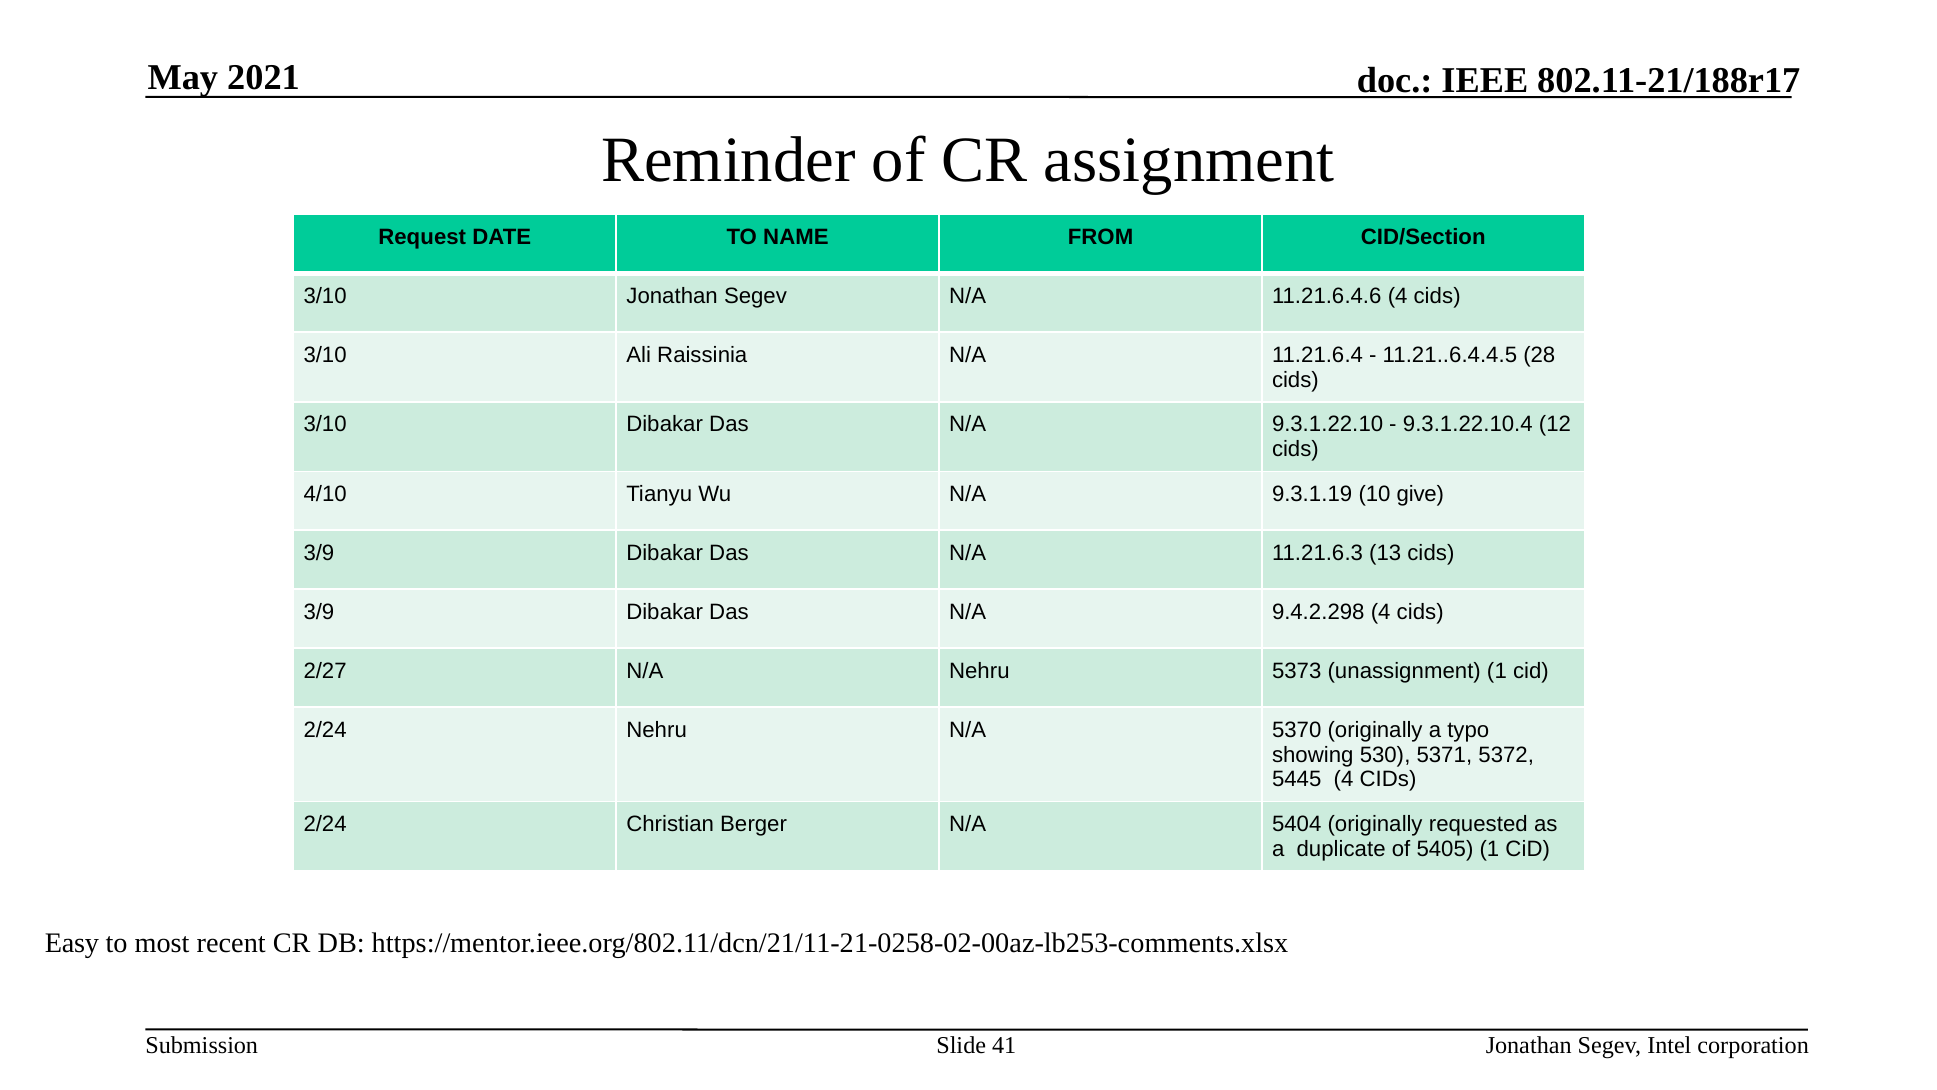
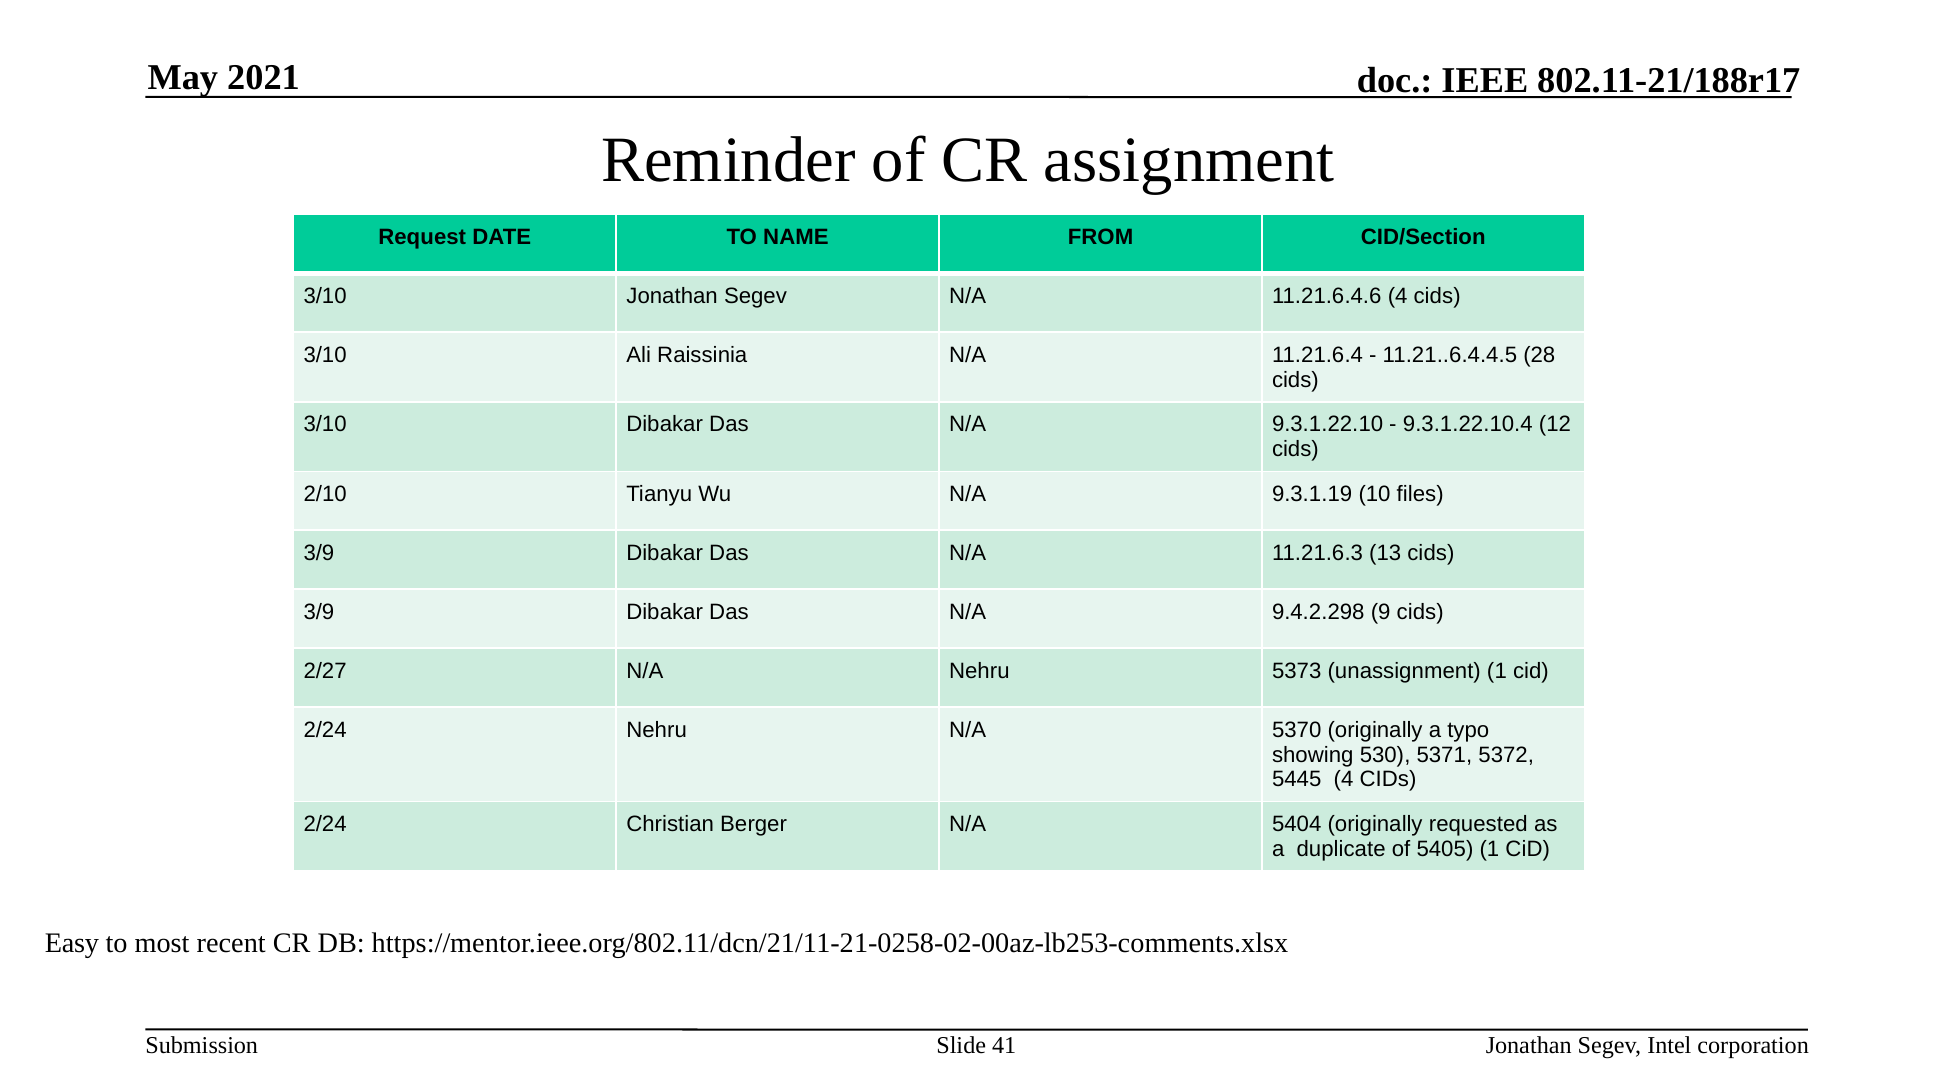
4/10: 4/10 -> 2/10
give: give -> files
9.4.2.298 4: 4 -> 9
